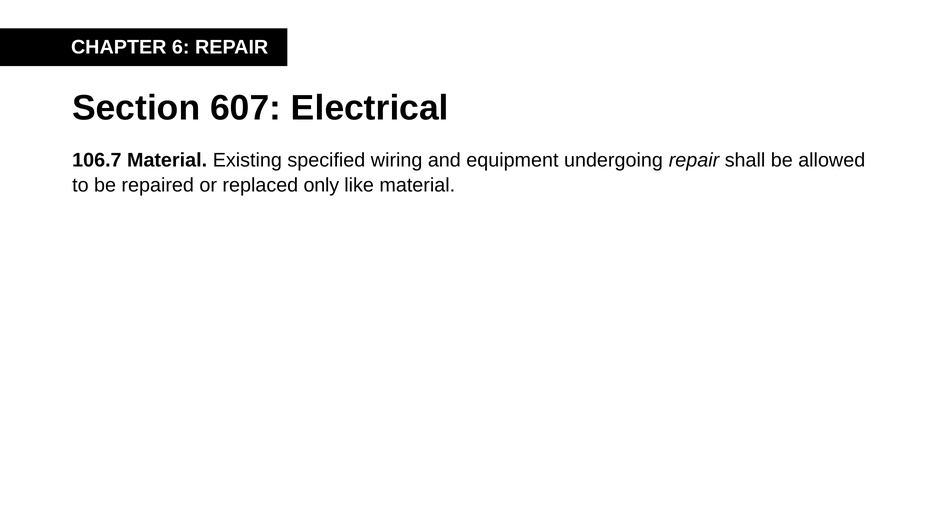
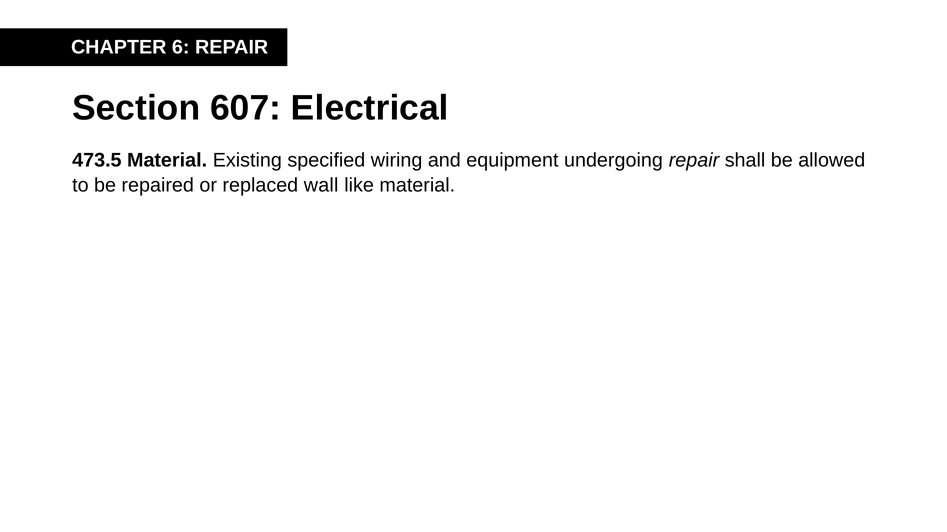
106.7: 106.7 -> 473.5
only: only -> wall
